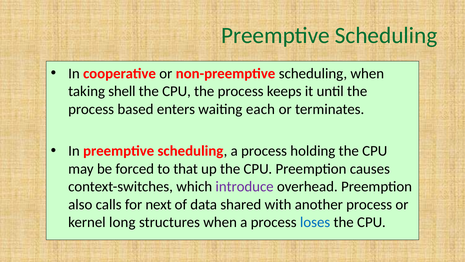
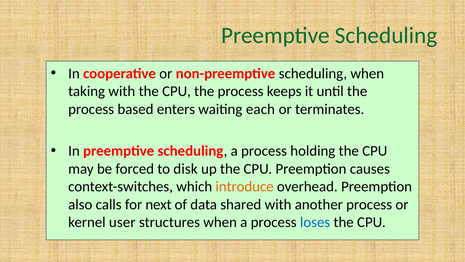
taking shell: shell -> with
that: that -> disk
introduce colour: purple -> orange
long: long -> user
